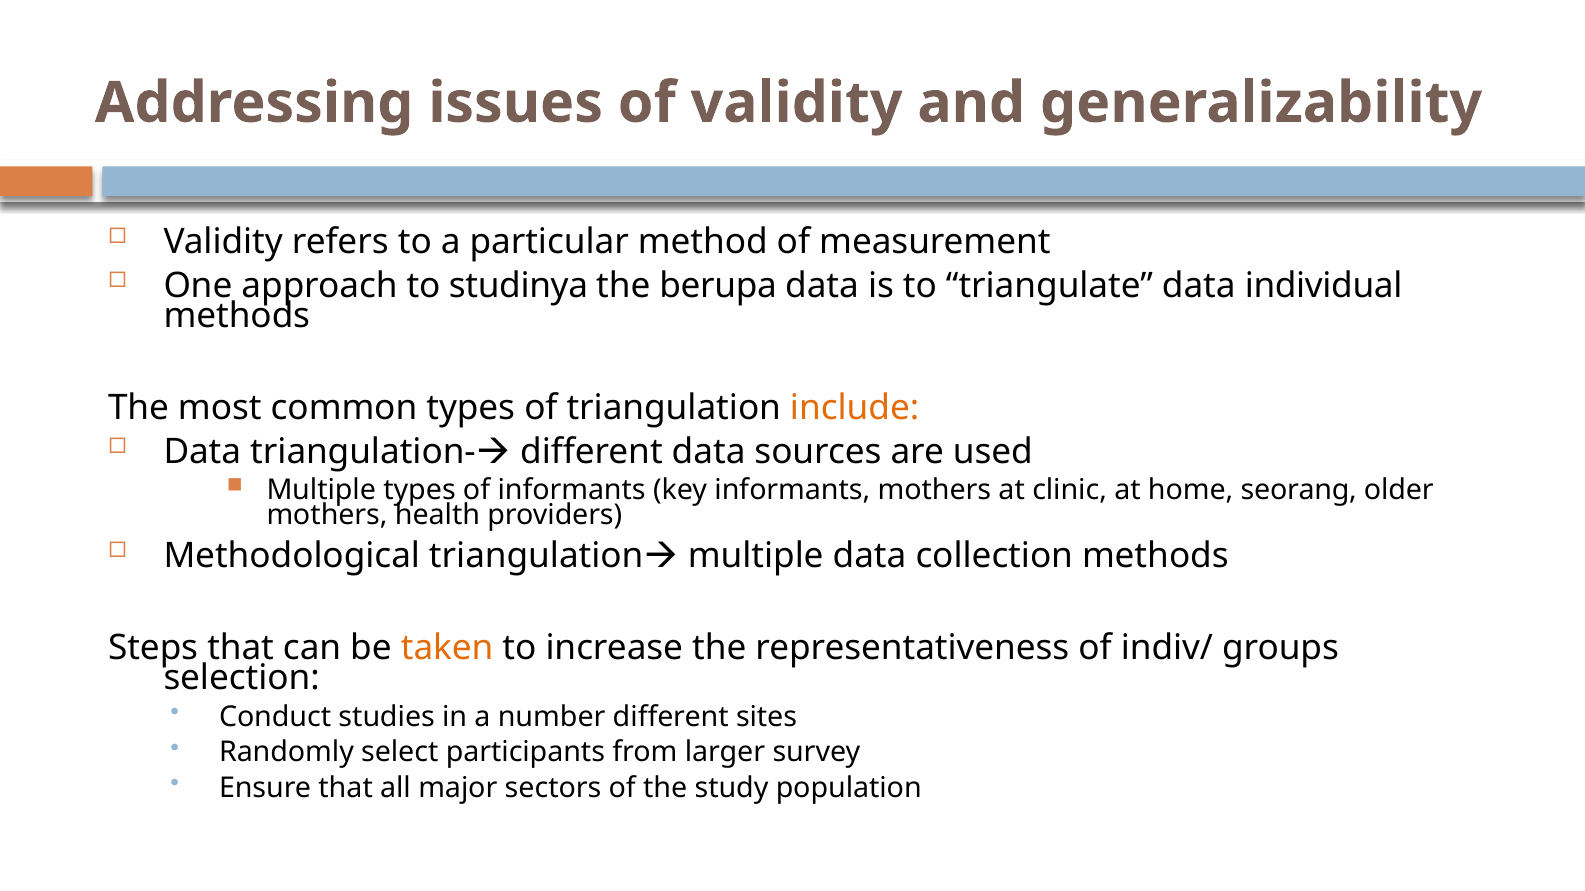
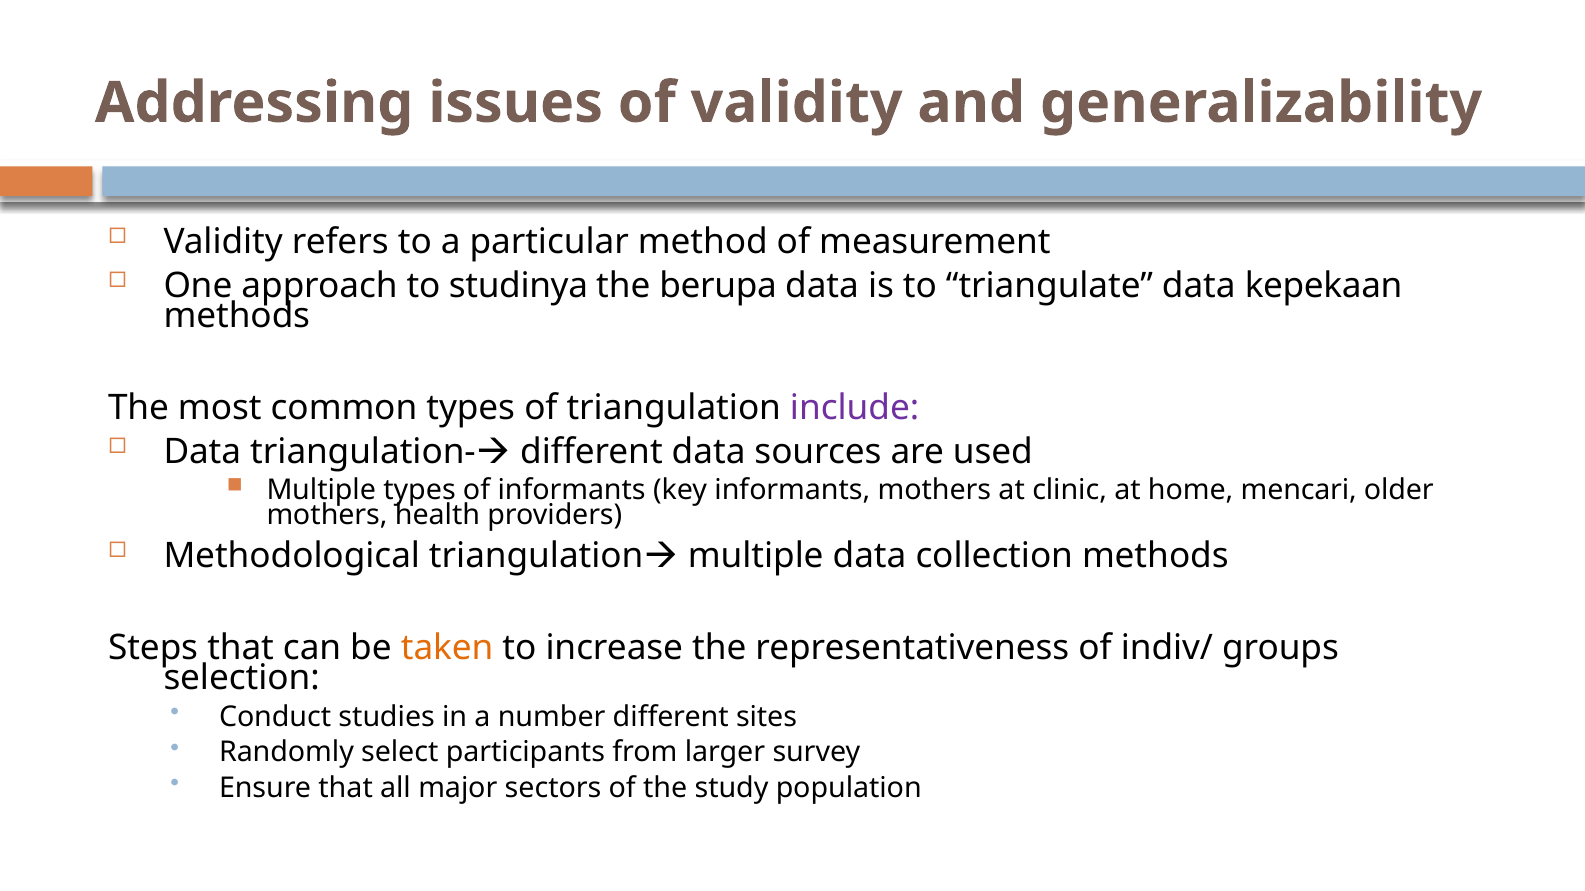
individual: individual -> kepekaan
include colour: orange -> purple
seorang: seorang -> mencari
